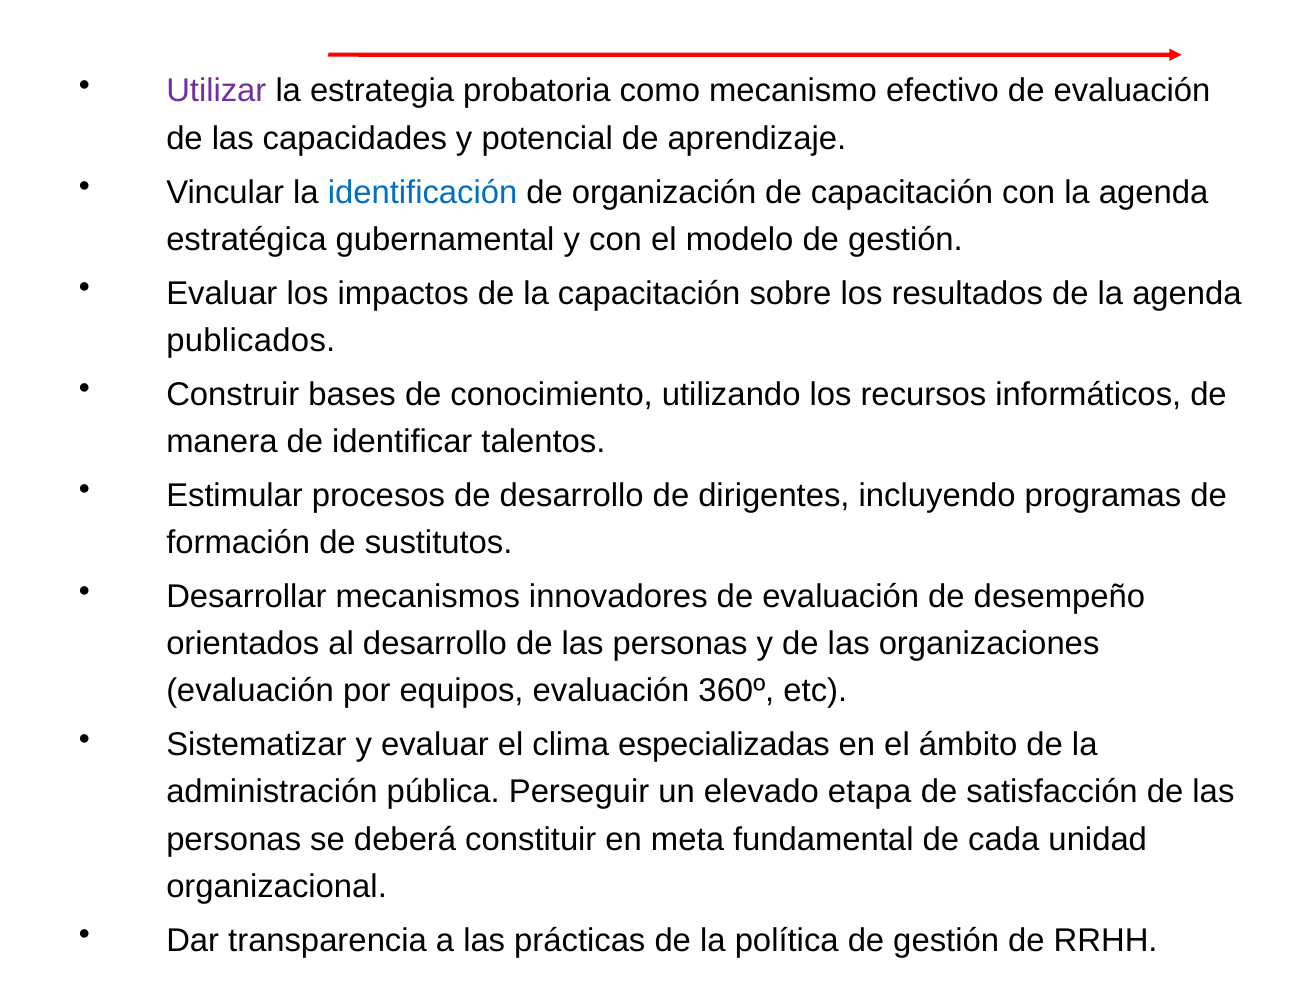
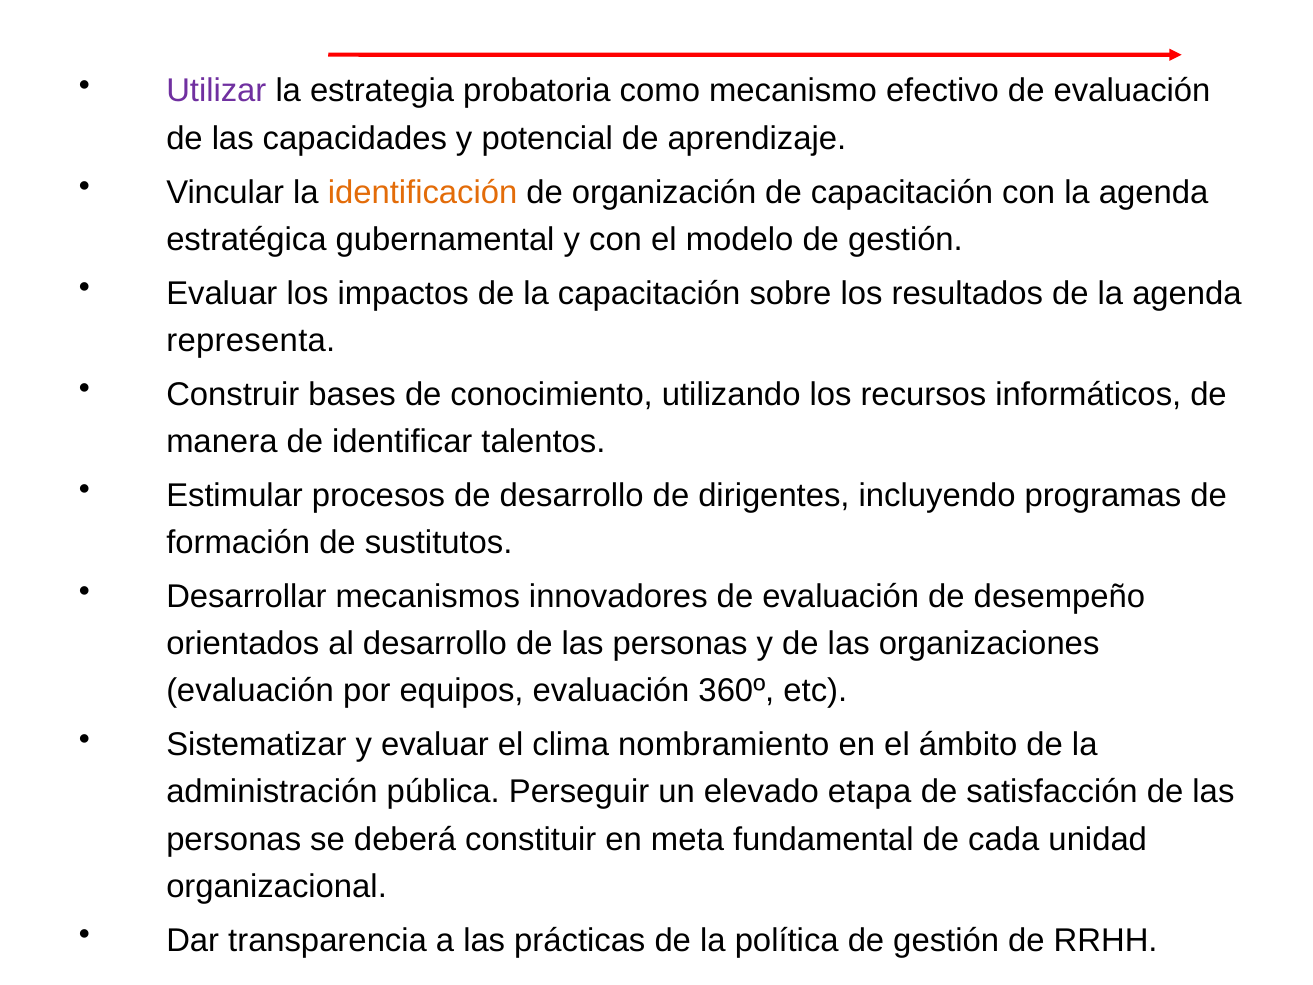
identificación colour: blue -> orange
publicados: publicados -> representa
especializadas: especializadas -> nombramiento
